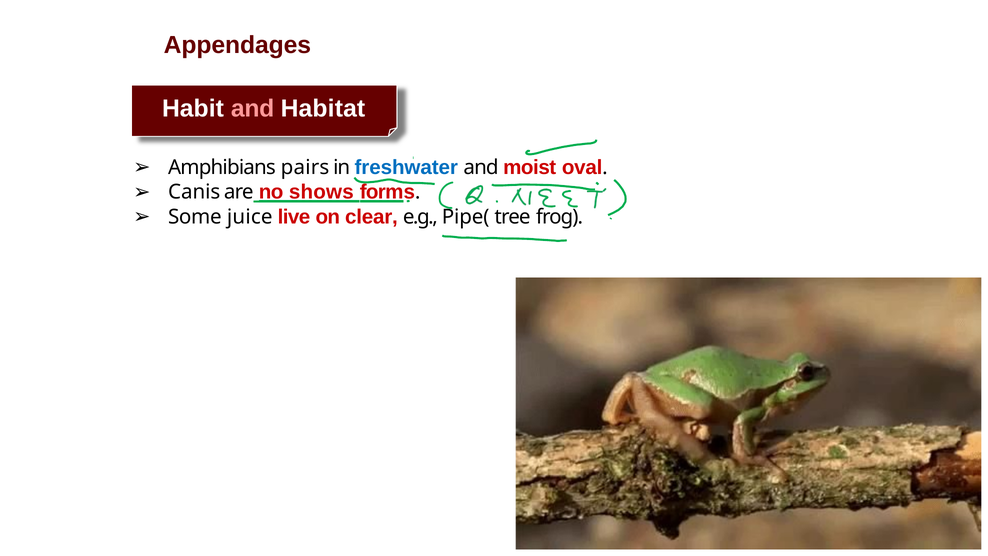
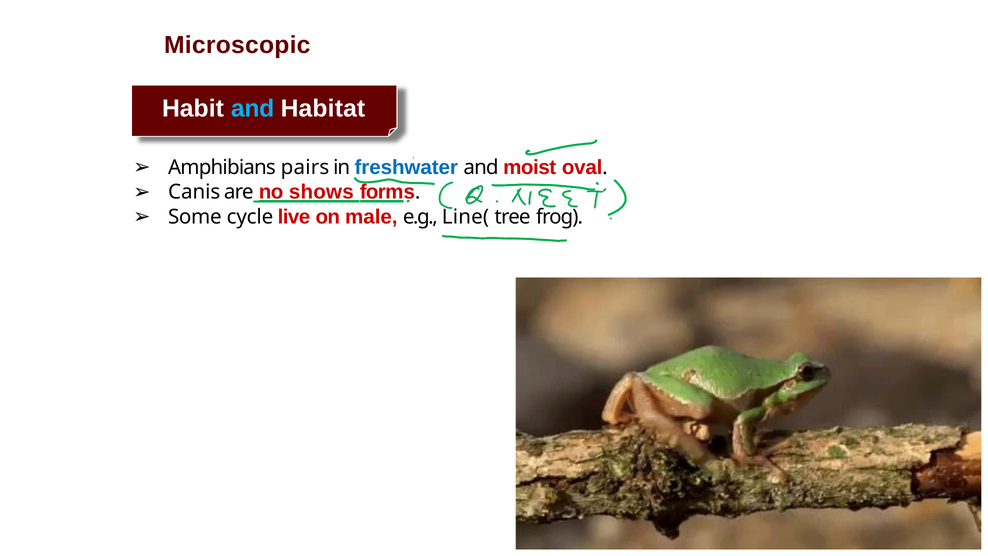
Appendages: Appendages -> Microscopic
and at (253, 109) colour: pink -> light blue
juice: juice -> cycle
clear: clear -> male
Pipe(: Pipe( -> Line(
